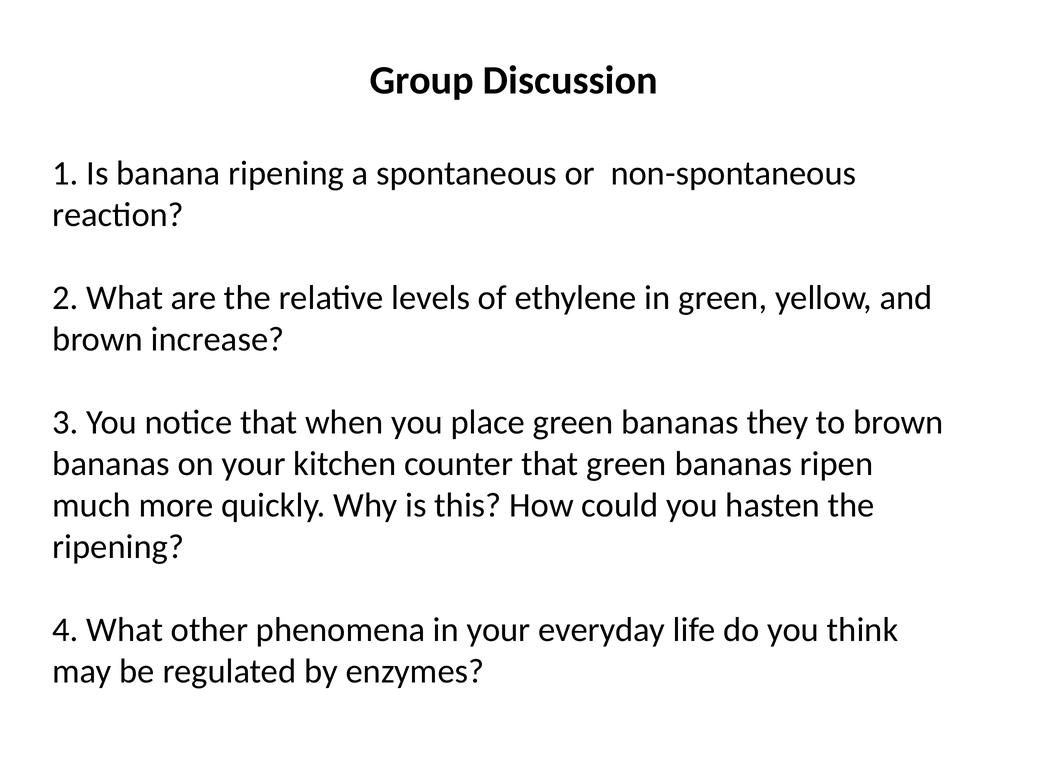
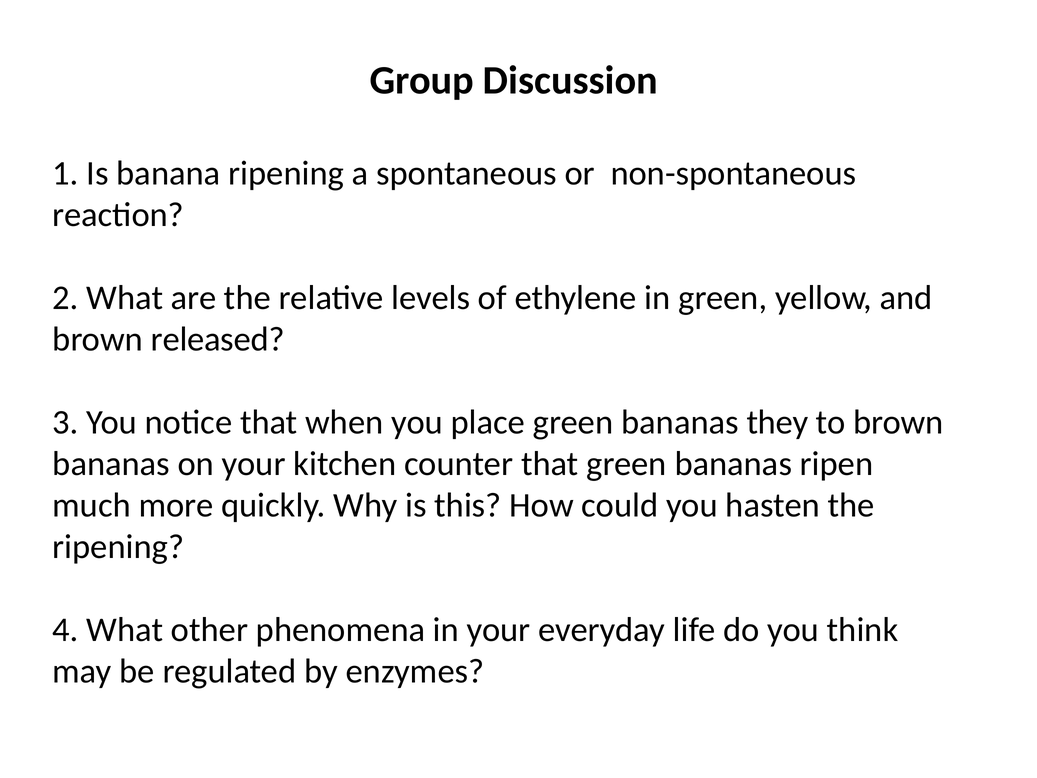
increase: increase -> released
